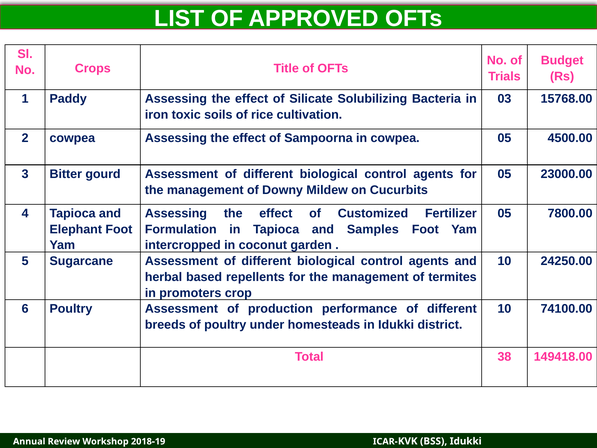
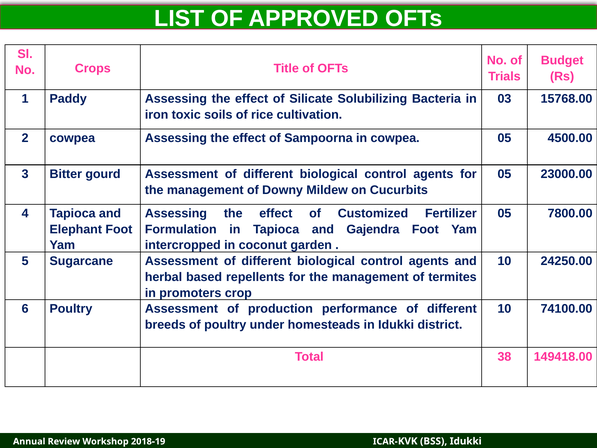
Samples: Samples -> Gajendra
